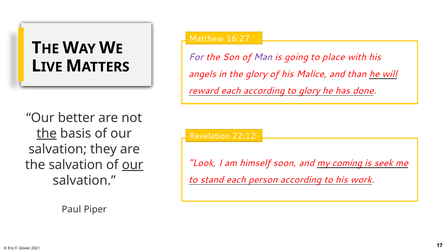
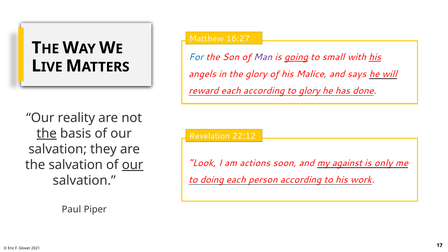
For colour: purple -> blue
going underline: none -> present
place: place -> small
his at (375, 57) underline: none -> present
than: than -> says
better: better -> reality
himself: himself -> actions
coming: coming -> against
seek: seek -> only
stand: stand -> doing
